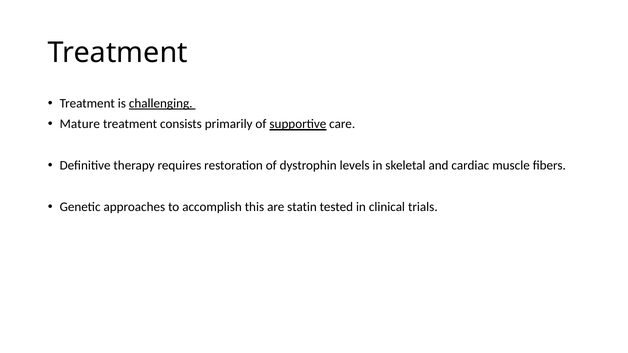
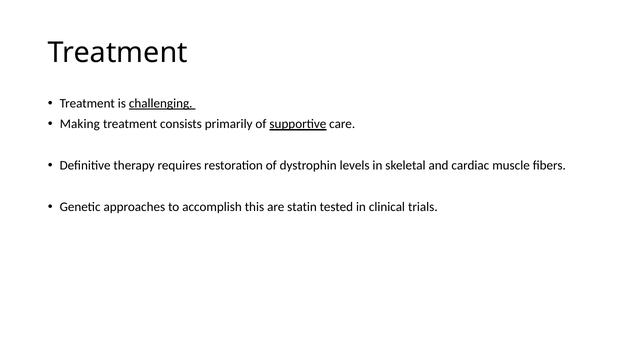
Mature: Mature -> Making
